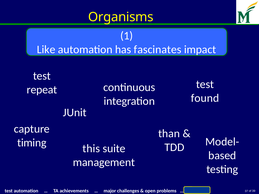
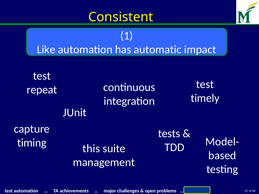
Organisms: Organisms -> Consistent
fascinates: fascinates -> automatic
found: found -> timely
than: than -> tests
